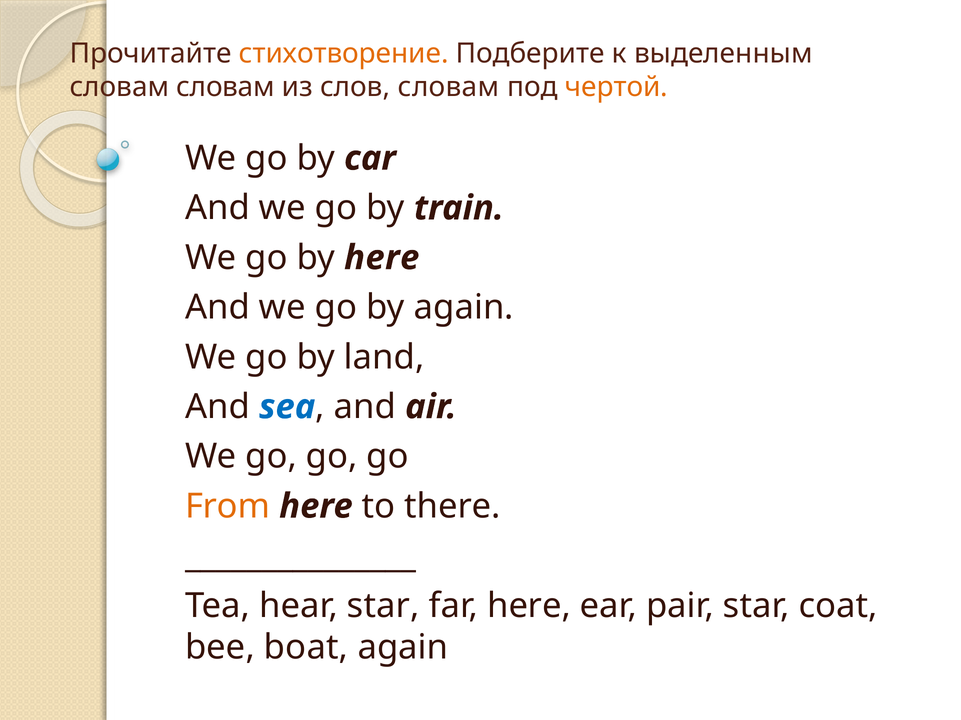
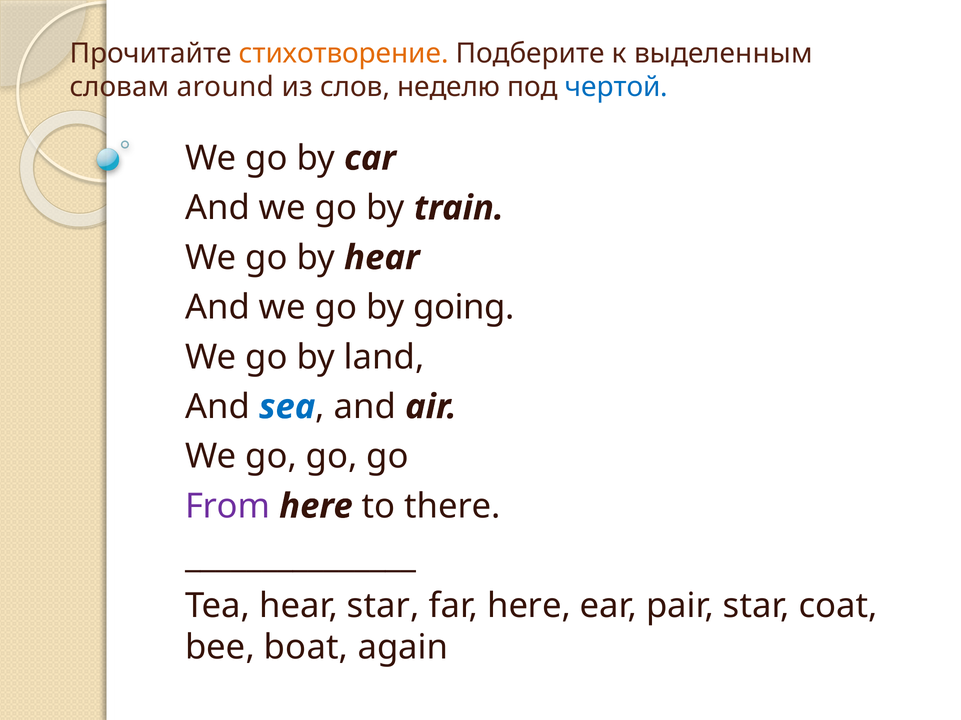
словам словам: словам -> around
слов словам: словам -> неделю
чертой colour: orange -> blue
by here: here -> hear
by again: again -> going
From colour: orange -> purple
